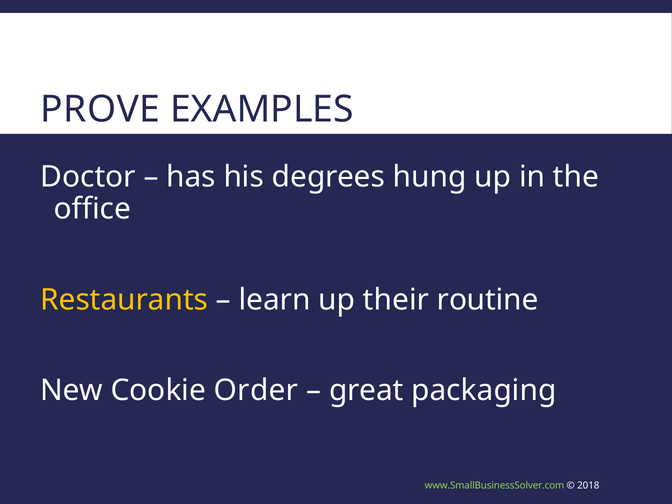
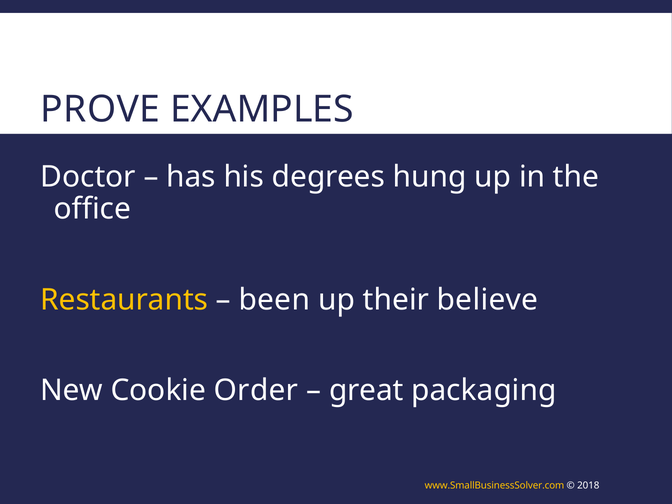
learn: learn -> been
routine: routine -> believe
www.SmallBusinessSolver.com colour: light green -> yellow
